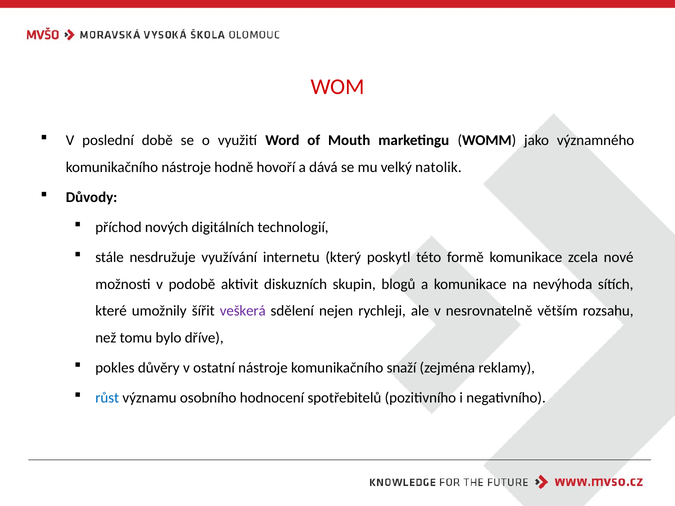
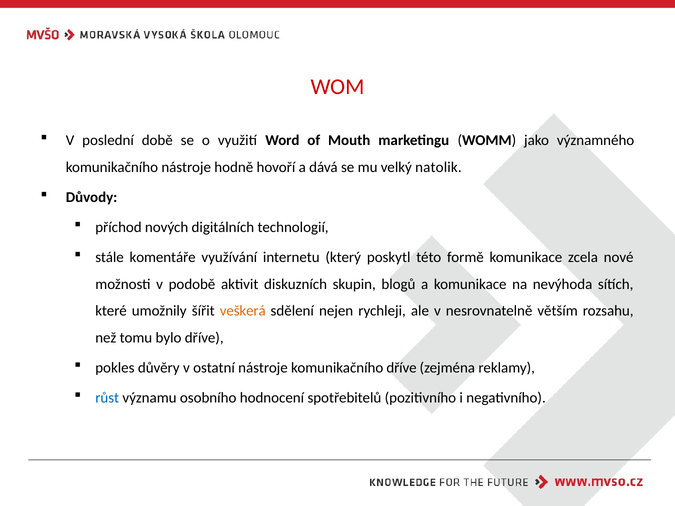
nesdružuje: nesdružuje -> komentáře
veškerá colour: purple -> orange
komunikačního snaží: snaží -> dříve
